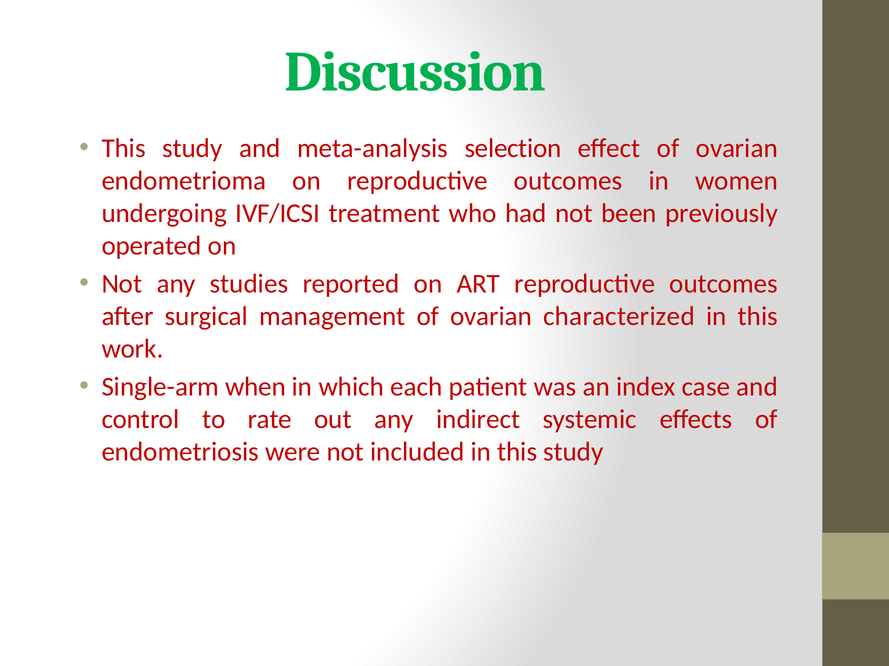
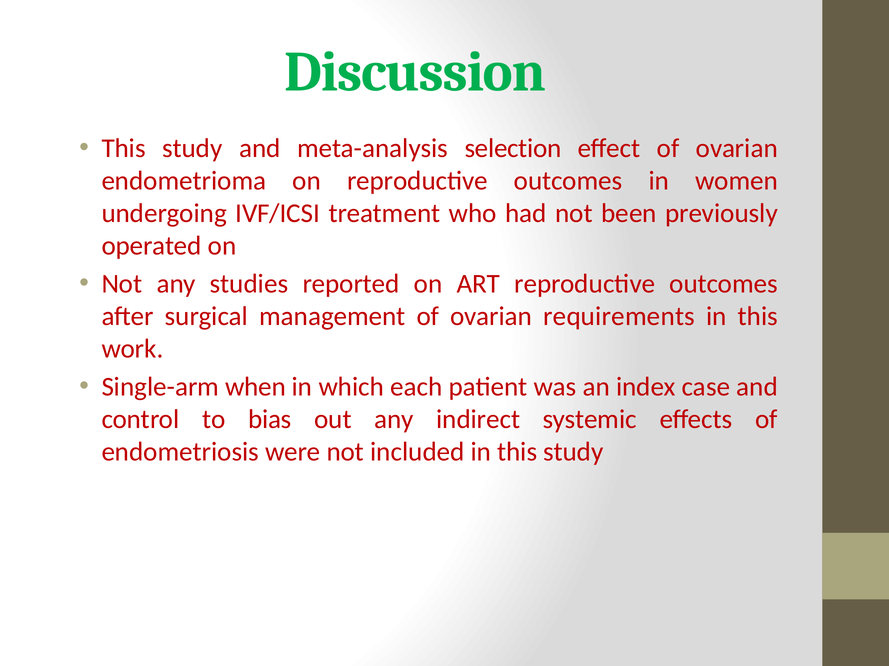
characterized: characterized -> requirements
rate: rate -> bias
